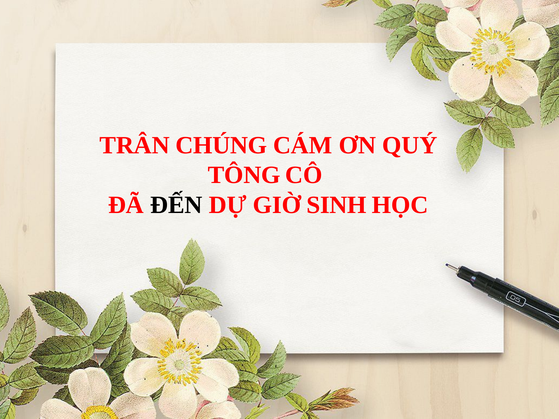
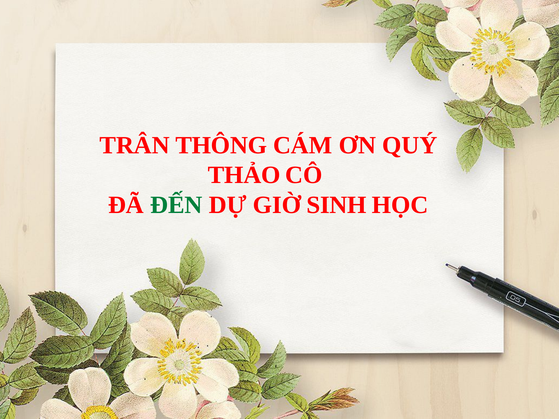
CHÚNG: CHÚNG -> THÔNG
TÔNG: TÔNG -> THẢO
ĐẾN colour: black -> green
